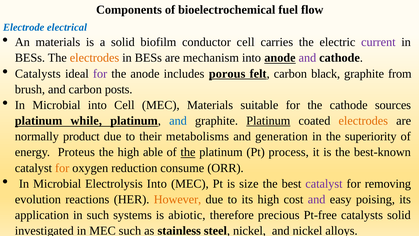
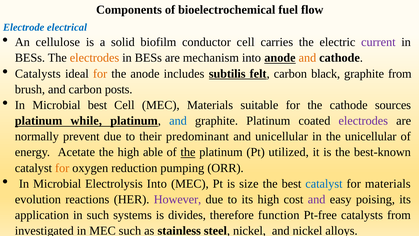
An materials: materials -> cellulose
and at (307, 58) colour: purple -> orange
for at (100, 74) colour: purple -> orange
porous: porous -> subtilis
Microbial into: into -> best
Platinum at (268, 121) underline: present -> none
electrodes at (363, 121) colour: orange -> purple
product: product -> prevent
metabolisms: metabolisms -> predominant
and generation: generation -> unicellular
the superiority: superiority -> unicellular
Proteus: Proteus -> Acetate
process: process -> utilized
consume: consume -> pumping
catalyst at (324, 183) colour: purple -> blue
for removing: removing -> materials
However colour: orange -> purple
abiotic: abiotic -> divides
precious: precious -> function
catalysts solid: solid -> from
